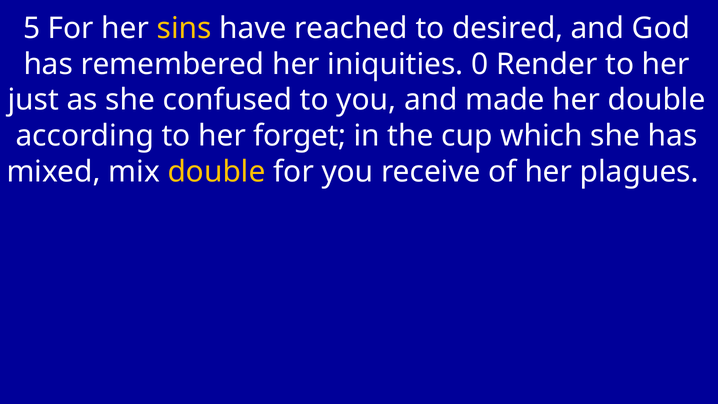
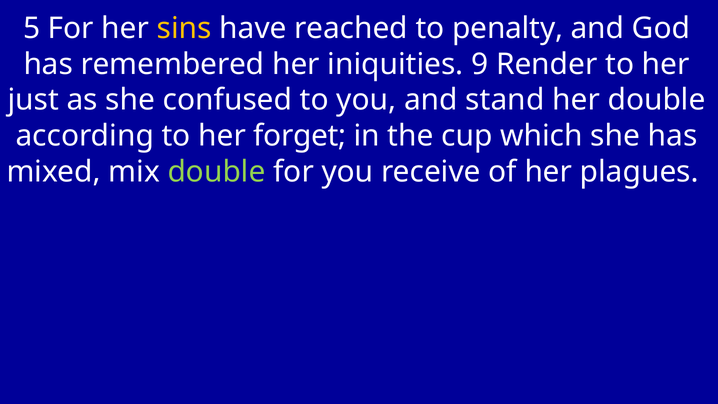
desired: desired -> penalty
0: 0 -> 9
made: made -> stand
double at (217, 172) colour: yellow -> light green
